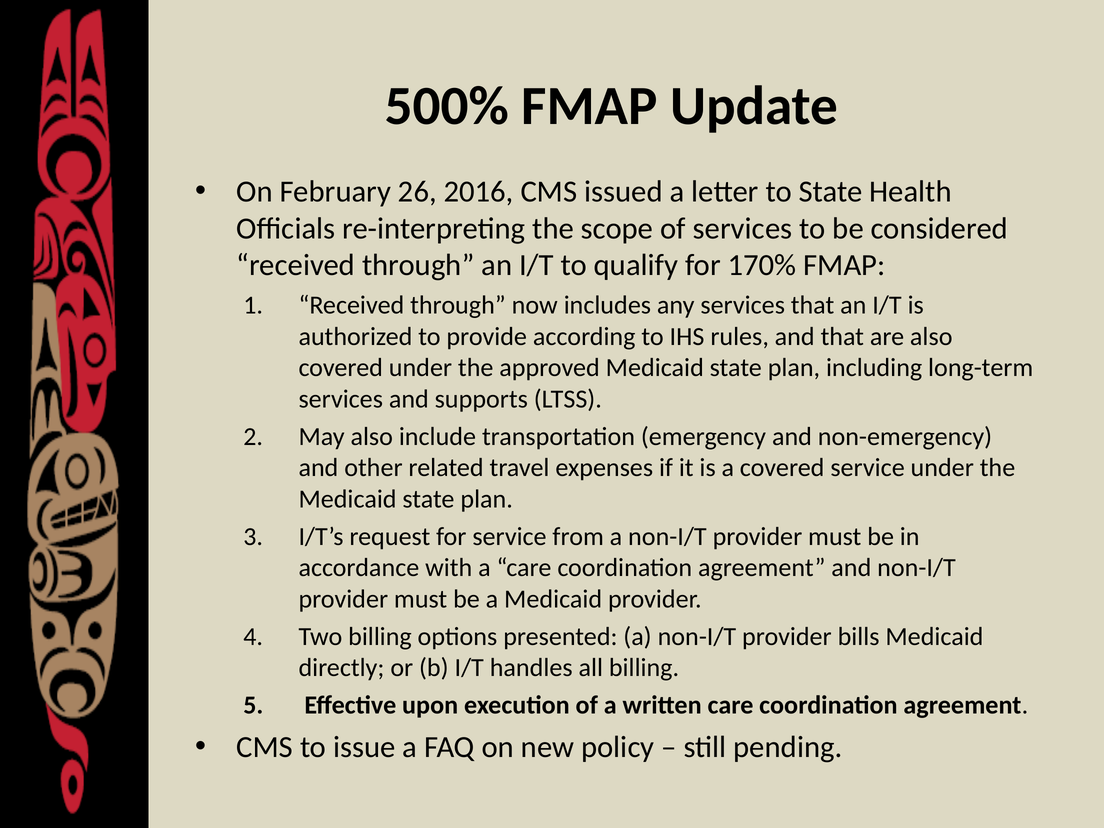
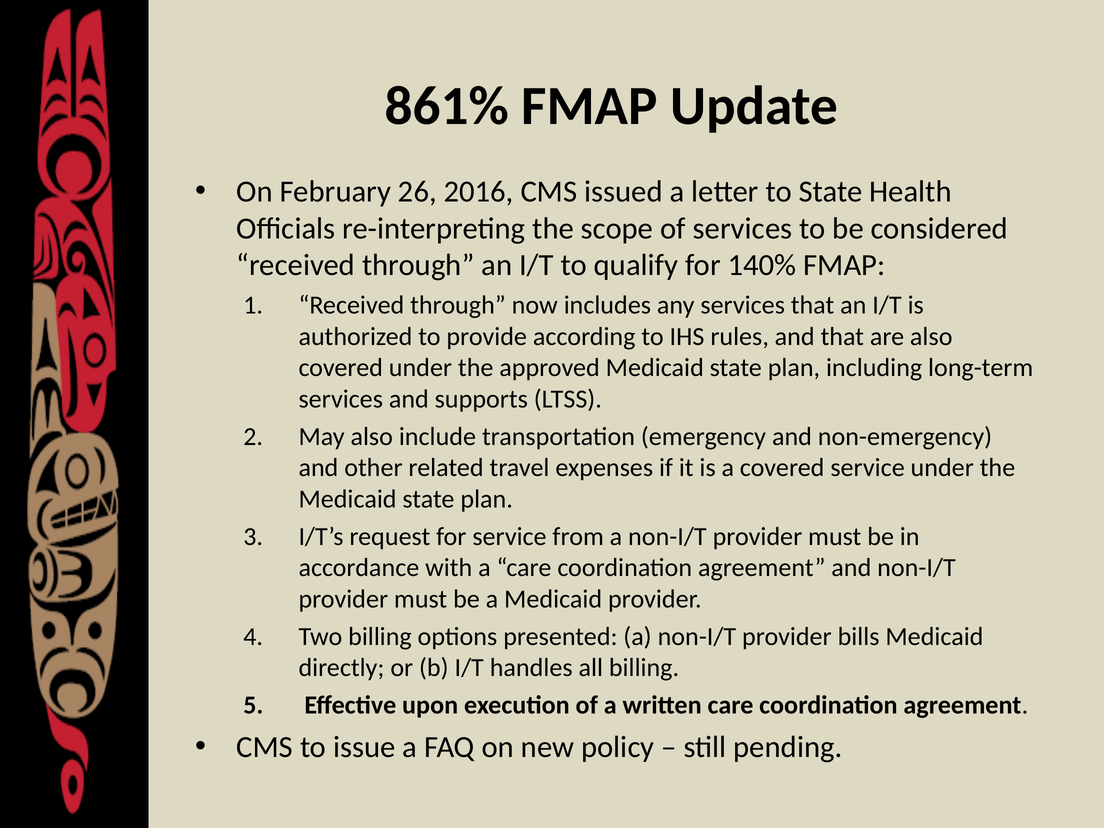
500%: 500% -> 861%
170%: 170% -> 140%
